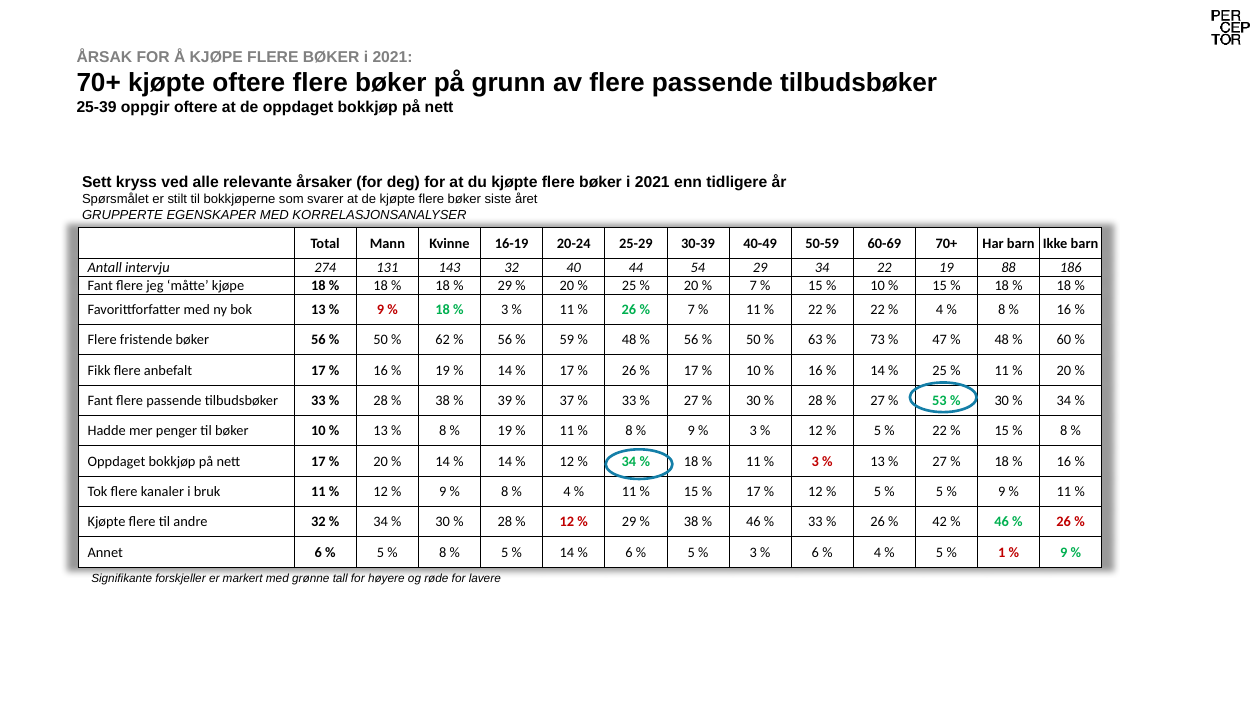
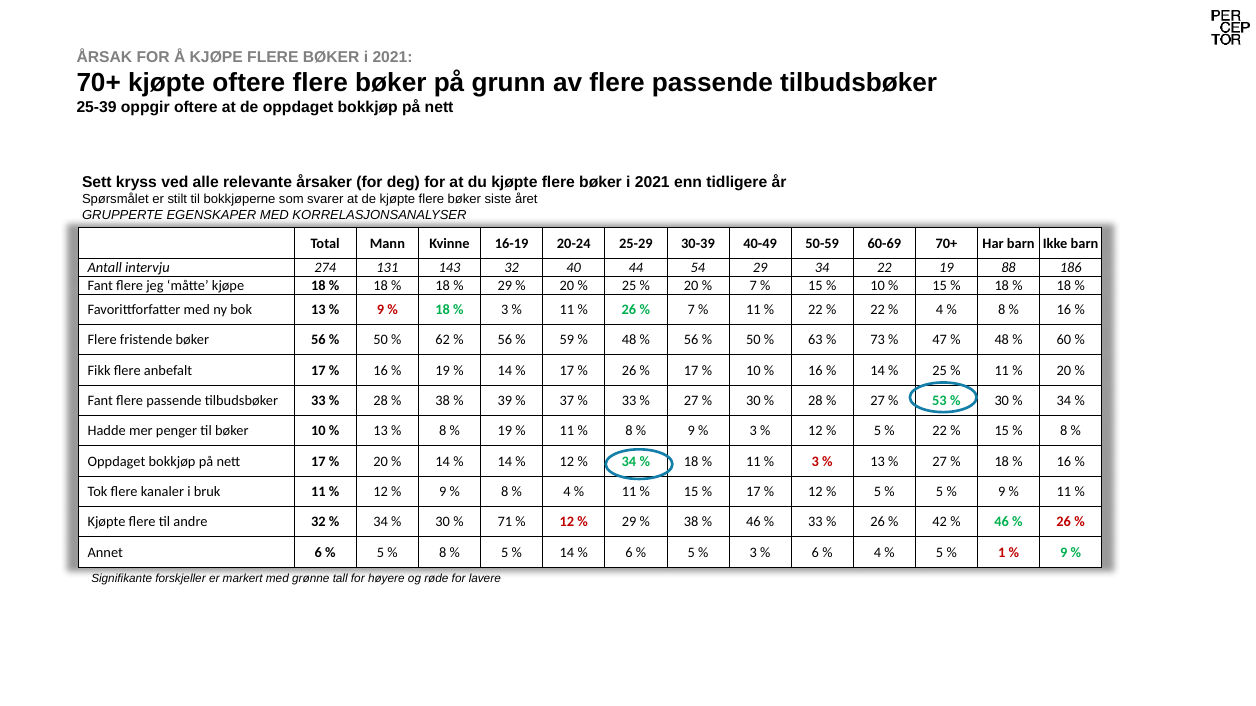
28 at (505, 522): 28 -> 71
